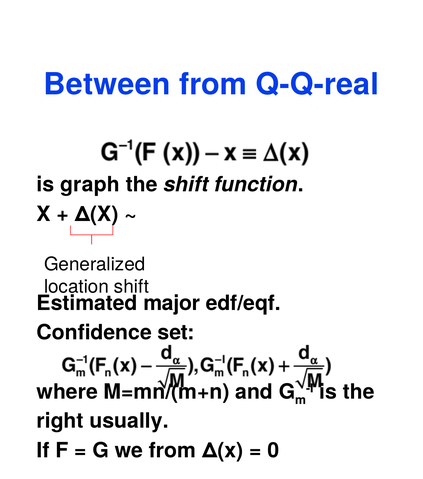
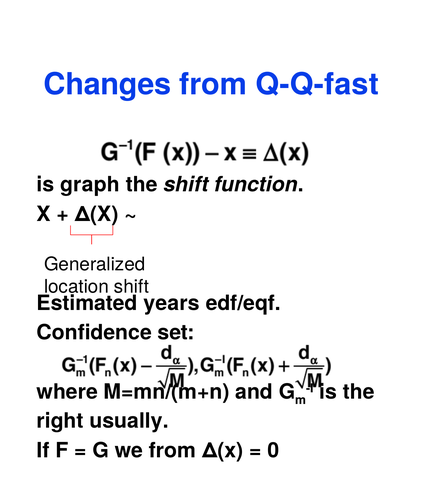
Between: Between -> Changes
Q-Q-real: Q-Q-real -> Q-Q-fast
major: major -> years
